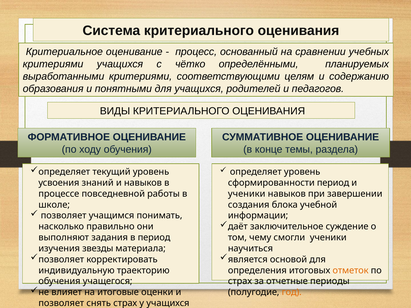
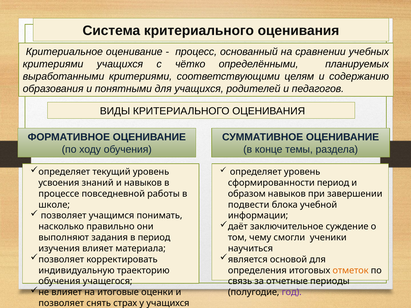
ученики at (247, 194): ученики -> образом
создания: создания -> подвести
изучения звезды: звезды -> влияет
страх at (240, 282): страх -> связь
год colour: orange -> purple
